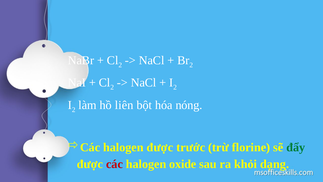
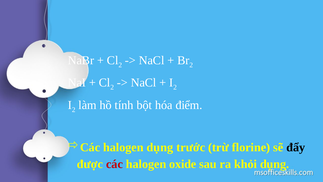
liên: liên -> tính
nóng: nóng -> điểm
halogen được: được -> dụng
đẩy colour: green -> black
khỏi dạng: dạng -> dụng
